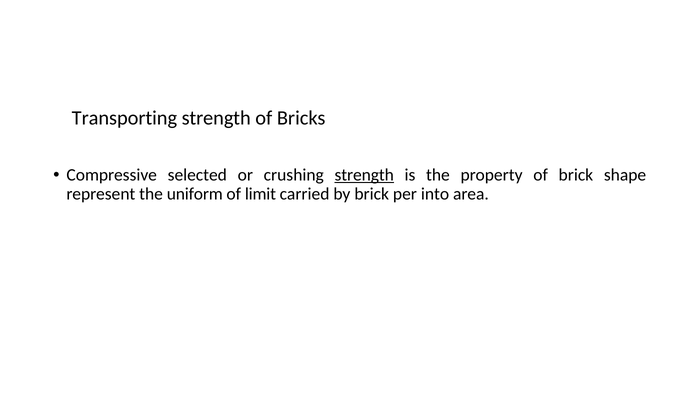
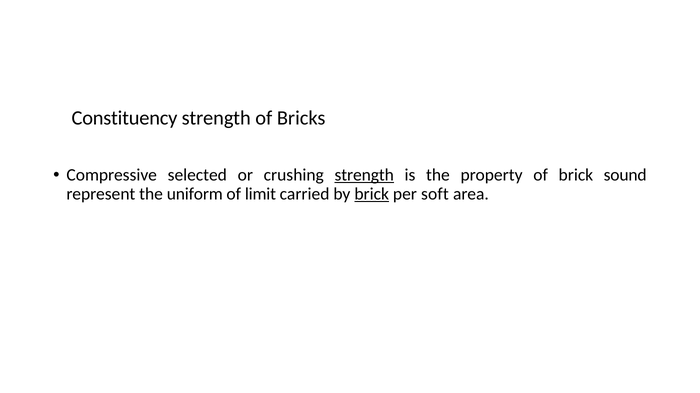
Transporting: Transporting -> Constituency
shape: shape -> sound
brick at (372, 194) underline: none -> present
into: into -> soft
